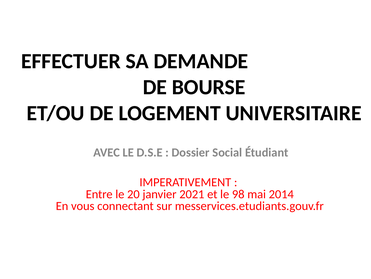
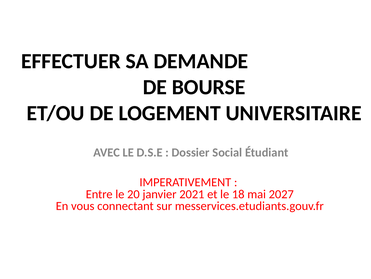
98: 98 -> 18
2014: 2014 -> 2027
